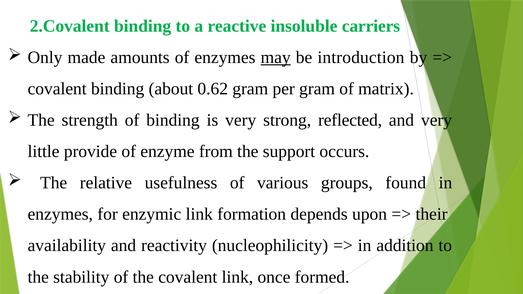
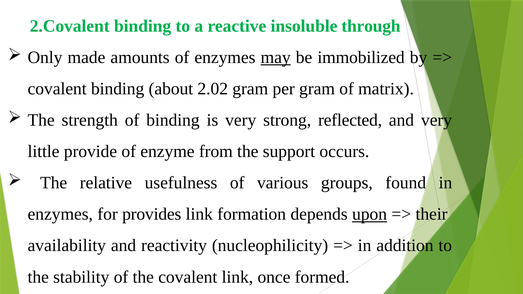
carriers: carriers -> through
introduction: introduction -> immobilized
0.62: 0.62 -> 2.02
enzymic: enzymic -> provides
upon underline: none -> present
